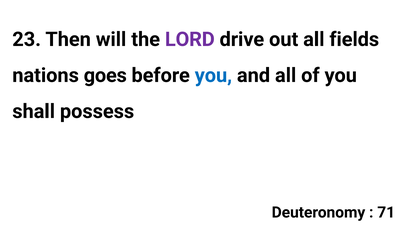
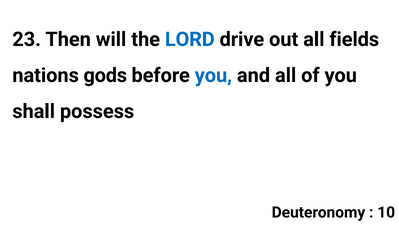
LORD colour: purple -> blue
goes: goes -> gods
71: 71 -> 10
